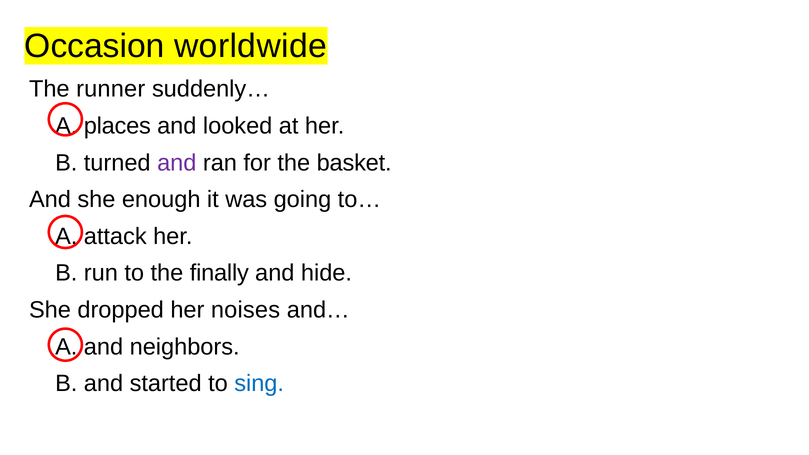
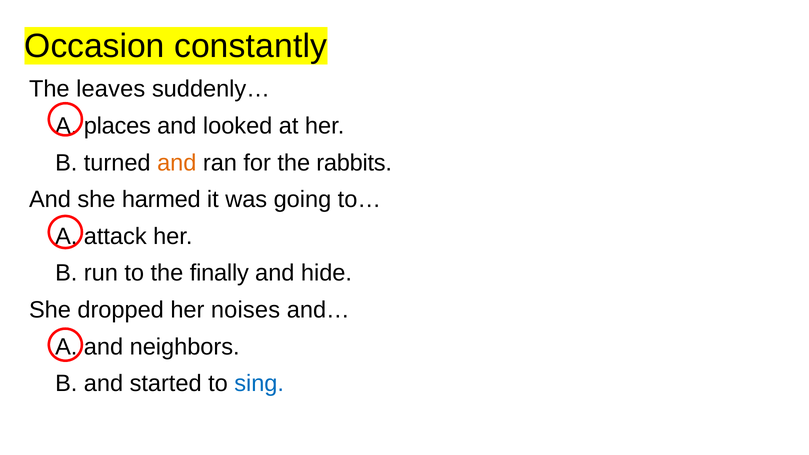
worldwide: worldwide -> constantly
runner: runner -> leaves
and at (177, 163) colour: purple -> orange
basket: basket -> rabbits
enough: enough -> harmed
